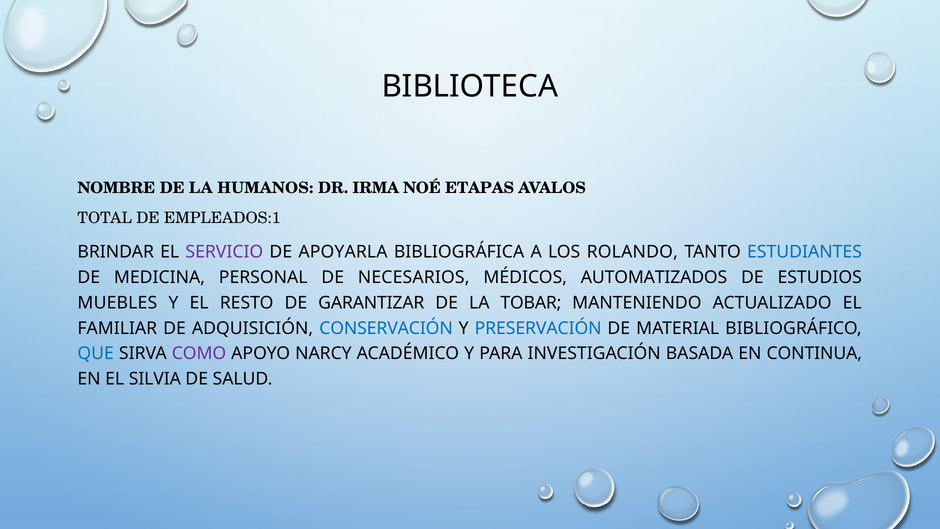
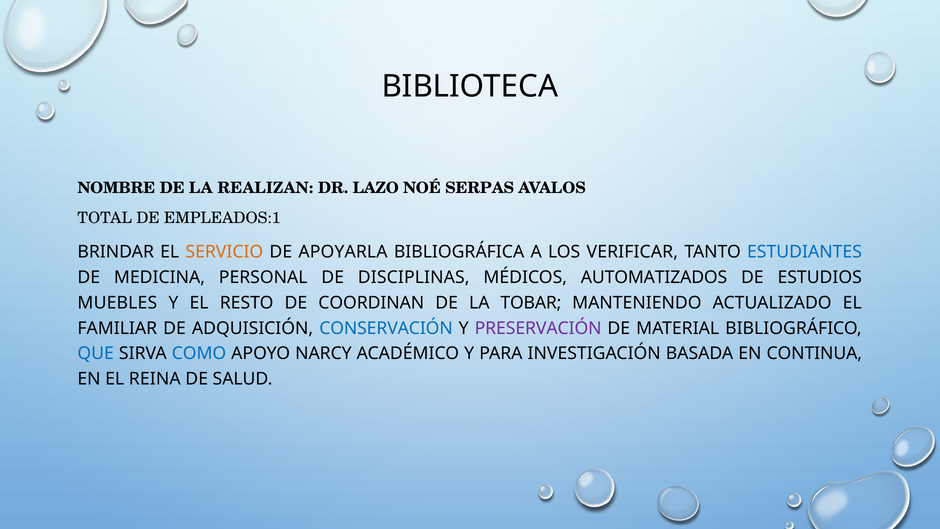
HUMANOS: HUMANOS -> REALIZAN
IRMA: IRMA -> LAZO
ETAPAS: ETAPAS -> SERPAS
SERVICIO colour: purple -> orange
ROLANDO: ROLANDO -> VERIFICAR
NECESARIOS: NECESARIOS -> DISCIPLINAS
GARANTIZAR: GARANTIZAR -> COORDINAN
PRESERVACIÓN colour: blue -> purple
COMO colour: purple -> blue
SILVIA: SILVIA -> REINA
